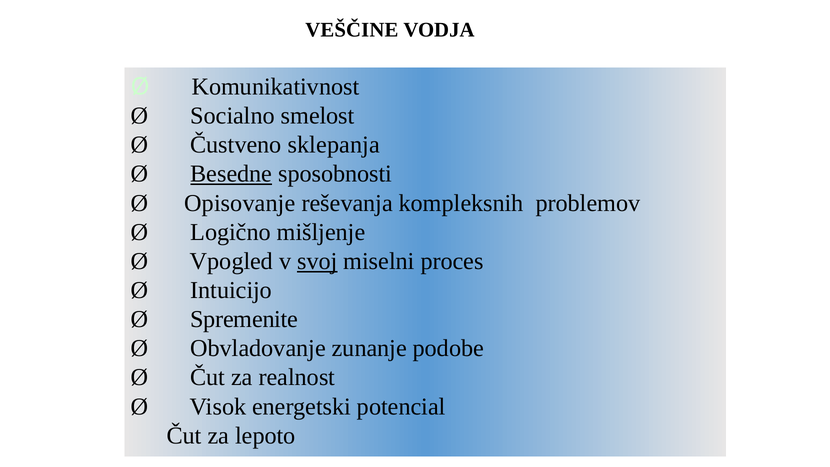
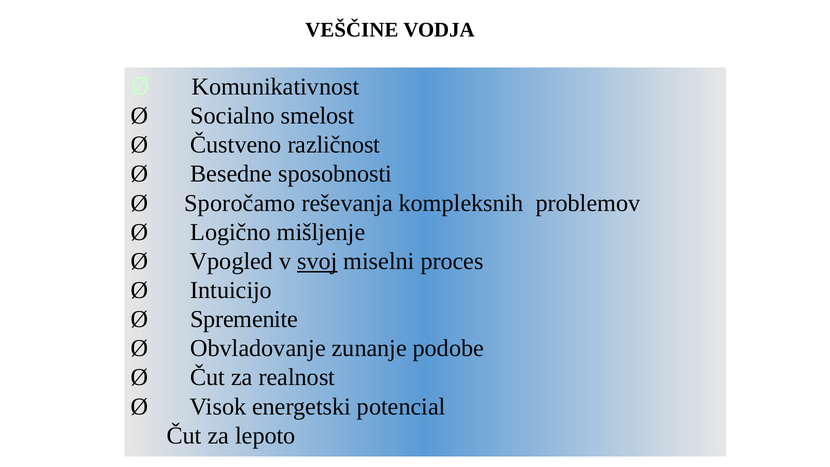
sklepanja: sklepanja -> različnost
Besedne underline: present -> none
Opisovanje: Opisovanje -> Sporočamo
